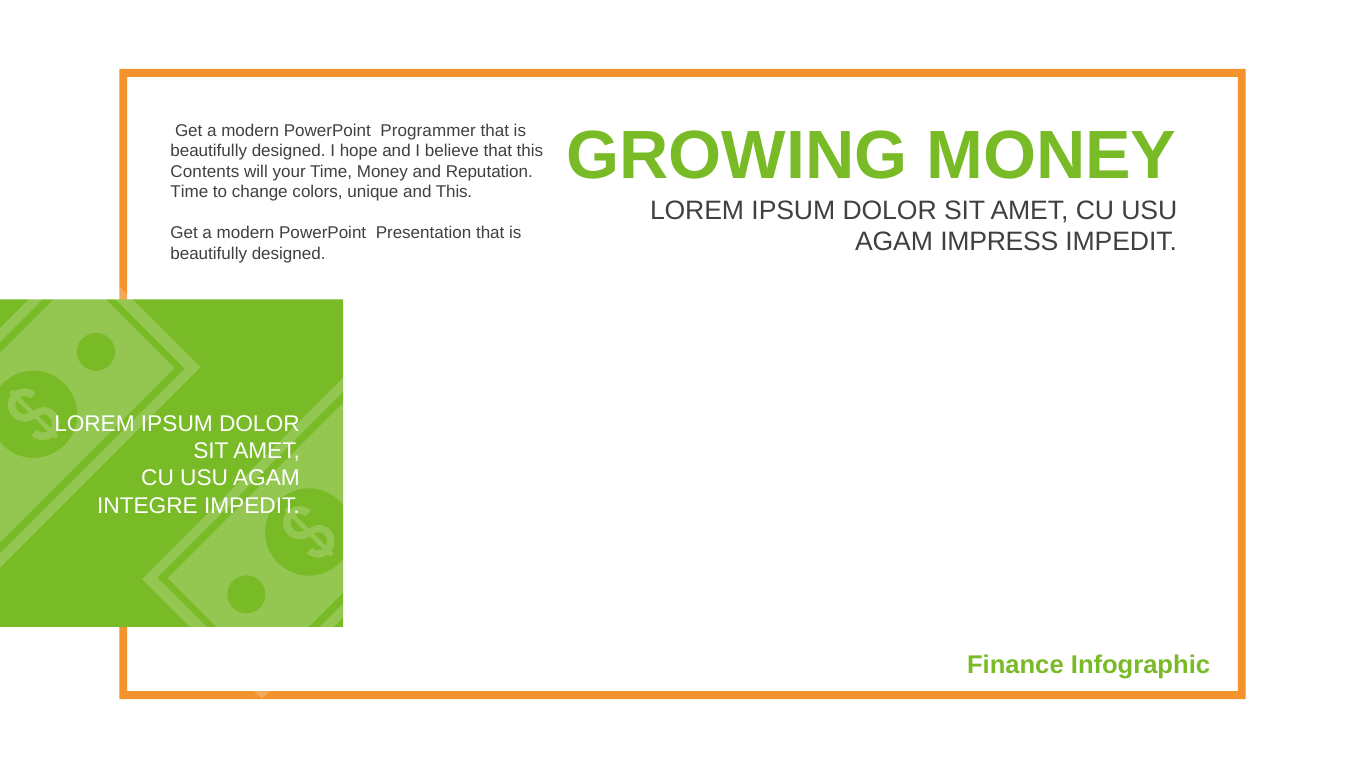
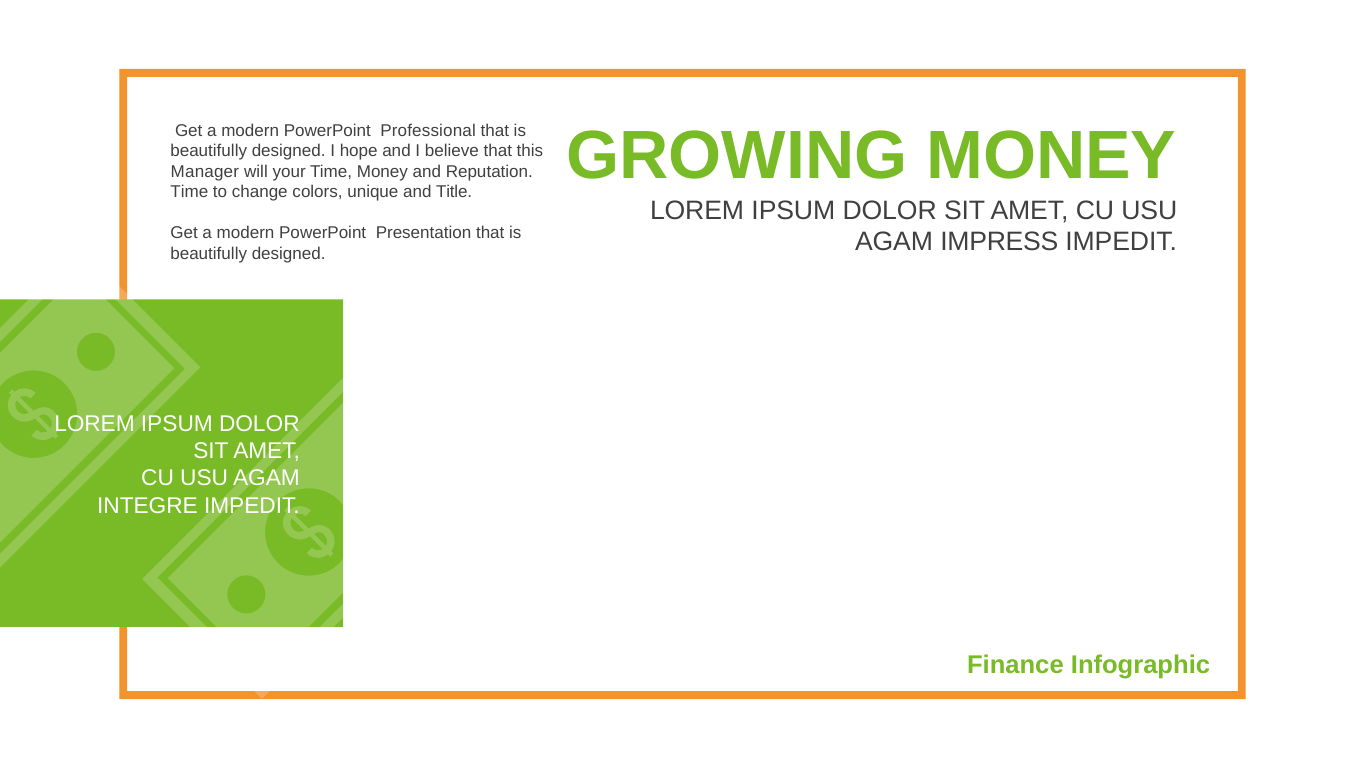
Programmer: Programmer -> Professional
Contents: Contents -> Manager
and This: This -> Title
